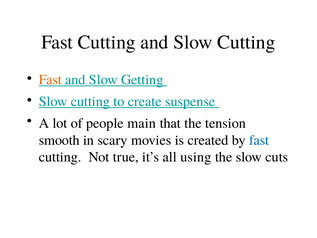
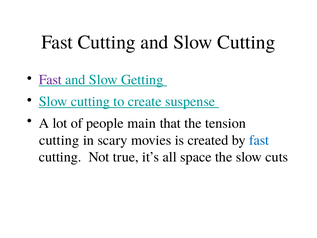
Fast at (50, 80) colour: orange -> purple
smooth at (59, 140): smooth -> cutting
using: using -> space
